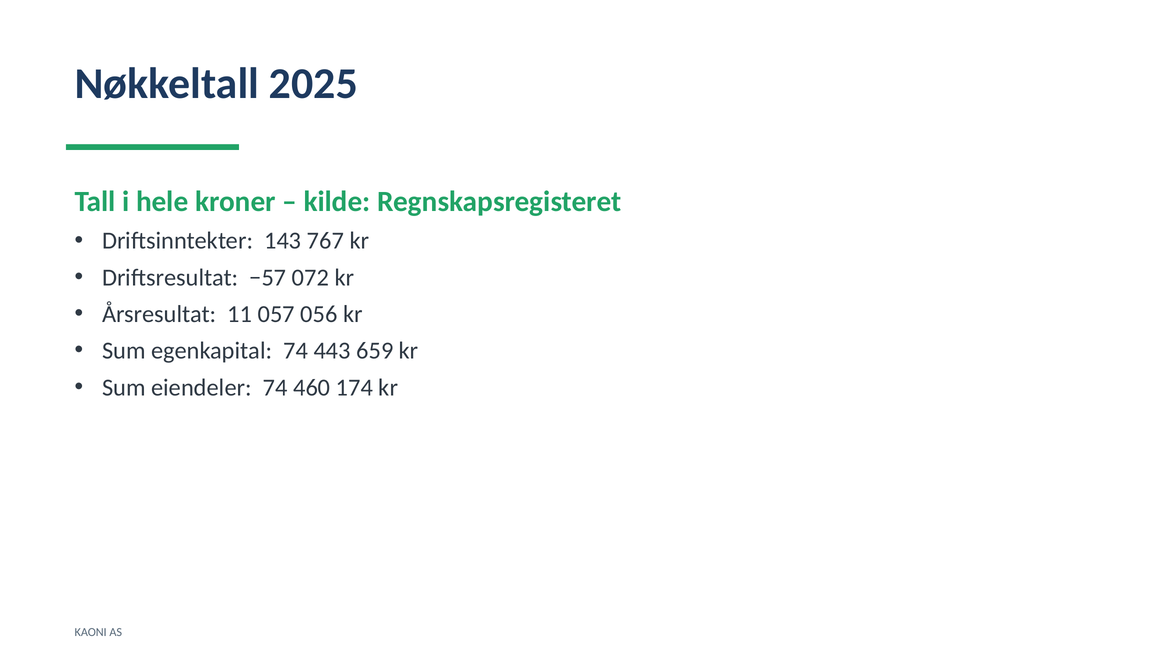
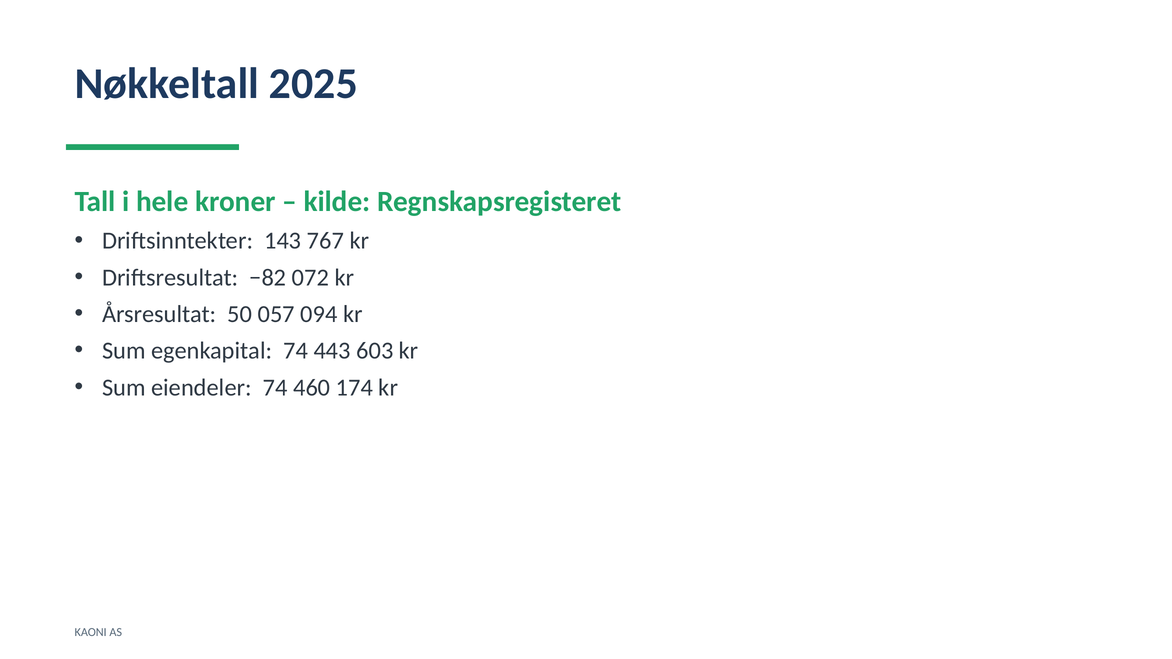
−57: −57 -> −82
11: 11 -> 50
056: 056 -> 094
659: 659 -> 603
